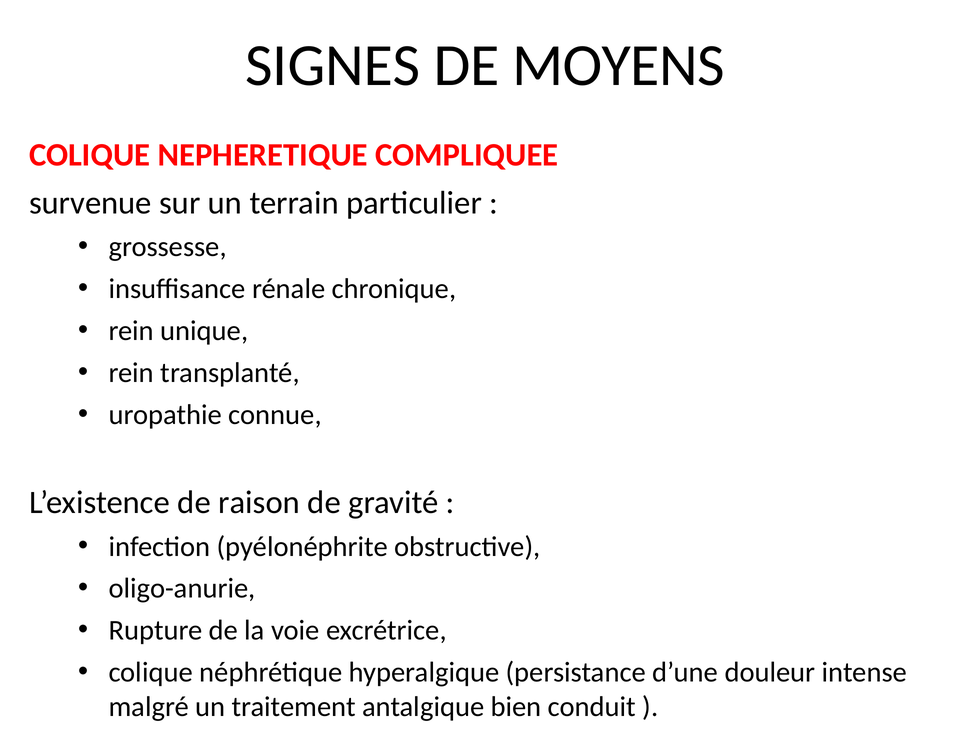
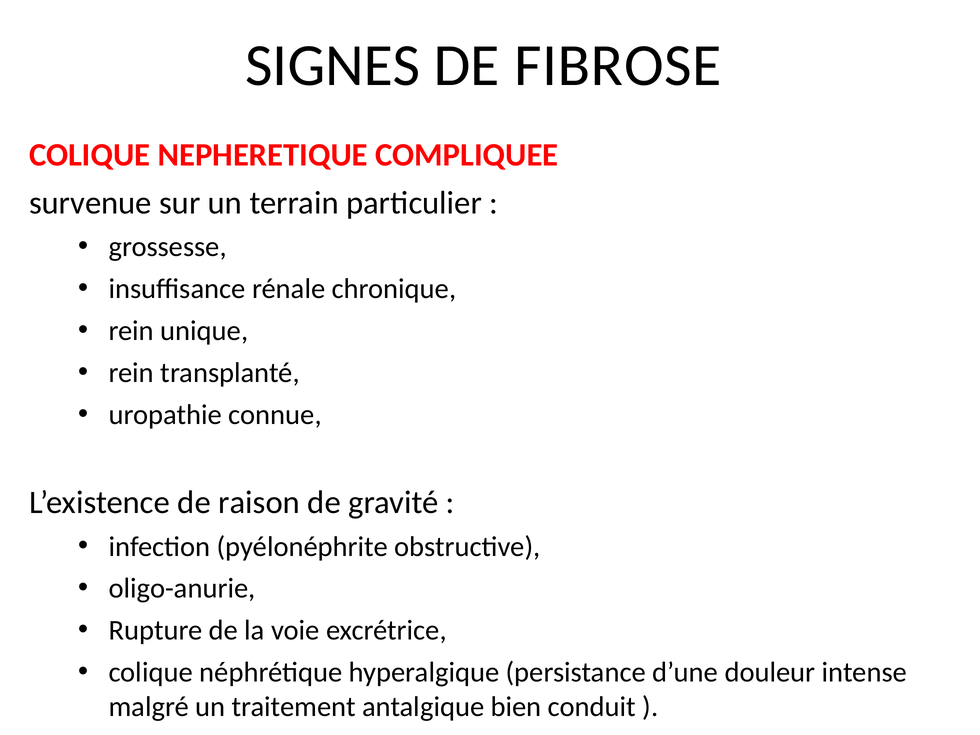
MOYENS: MOYENS -> FIBROSE
